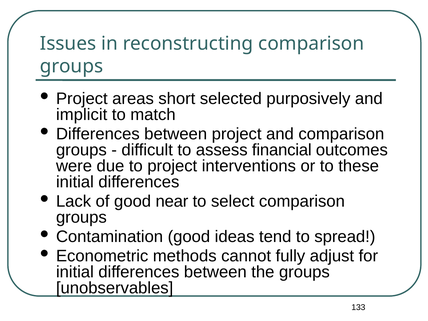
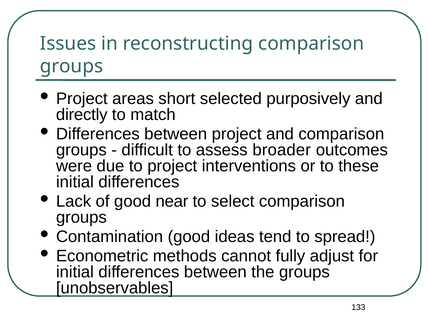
implicit: implicit -> directly
financial: financial -> broader
